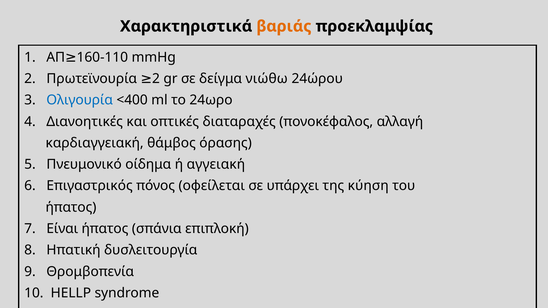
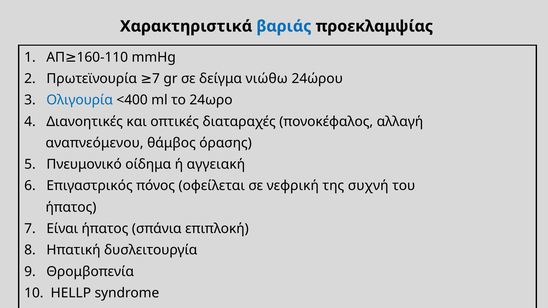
βαριάς colour: orange -> blue
Πρωτεϊνουρία 2: 2 -> 7
καρδιαγγειακή: καρδιαγγειακή -> αναπνεόμενου
υπάρχει: υπάρχει -> νεφρική
κύηση: κύηση -> συχνή
